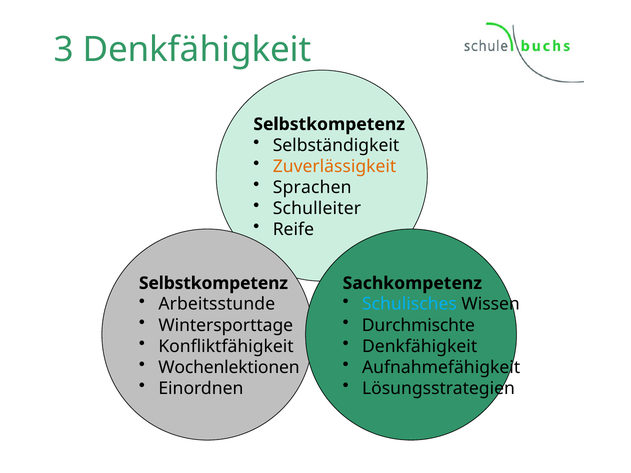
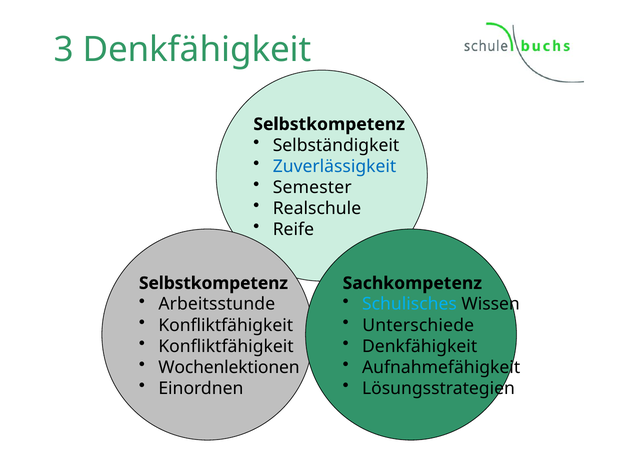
Zuverlässigkeit colour: orange -> blue
Sprachen: Sprachen -> Semester
Schulleiter: Schulleiter -> Realschule
Wintersporttage at (226, 325): Wintersporttage -> Konfliktfähigkeit
Durchmischte: Durchmischte -> Unterschiede
